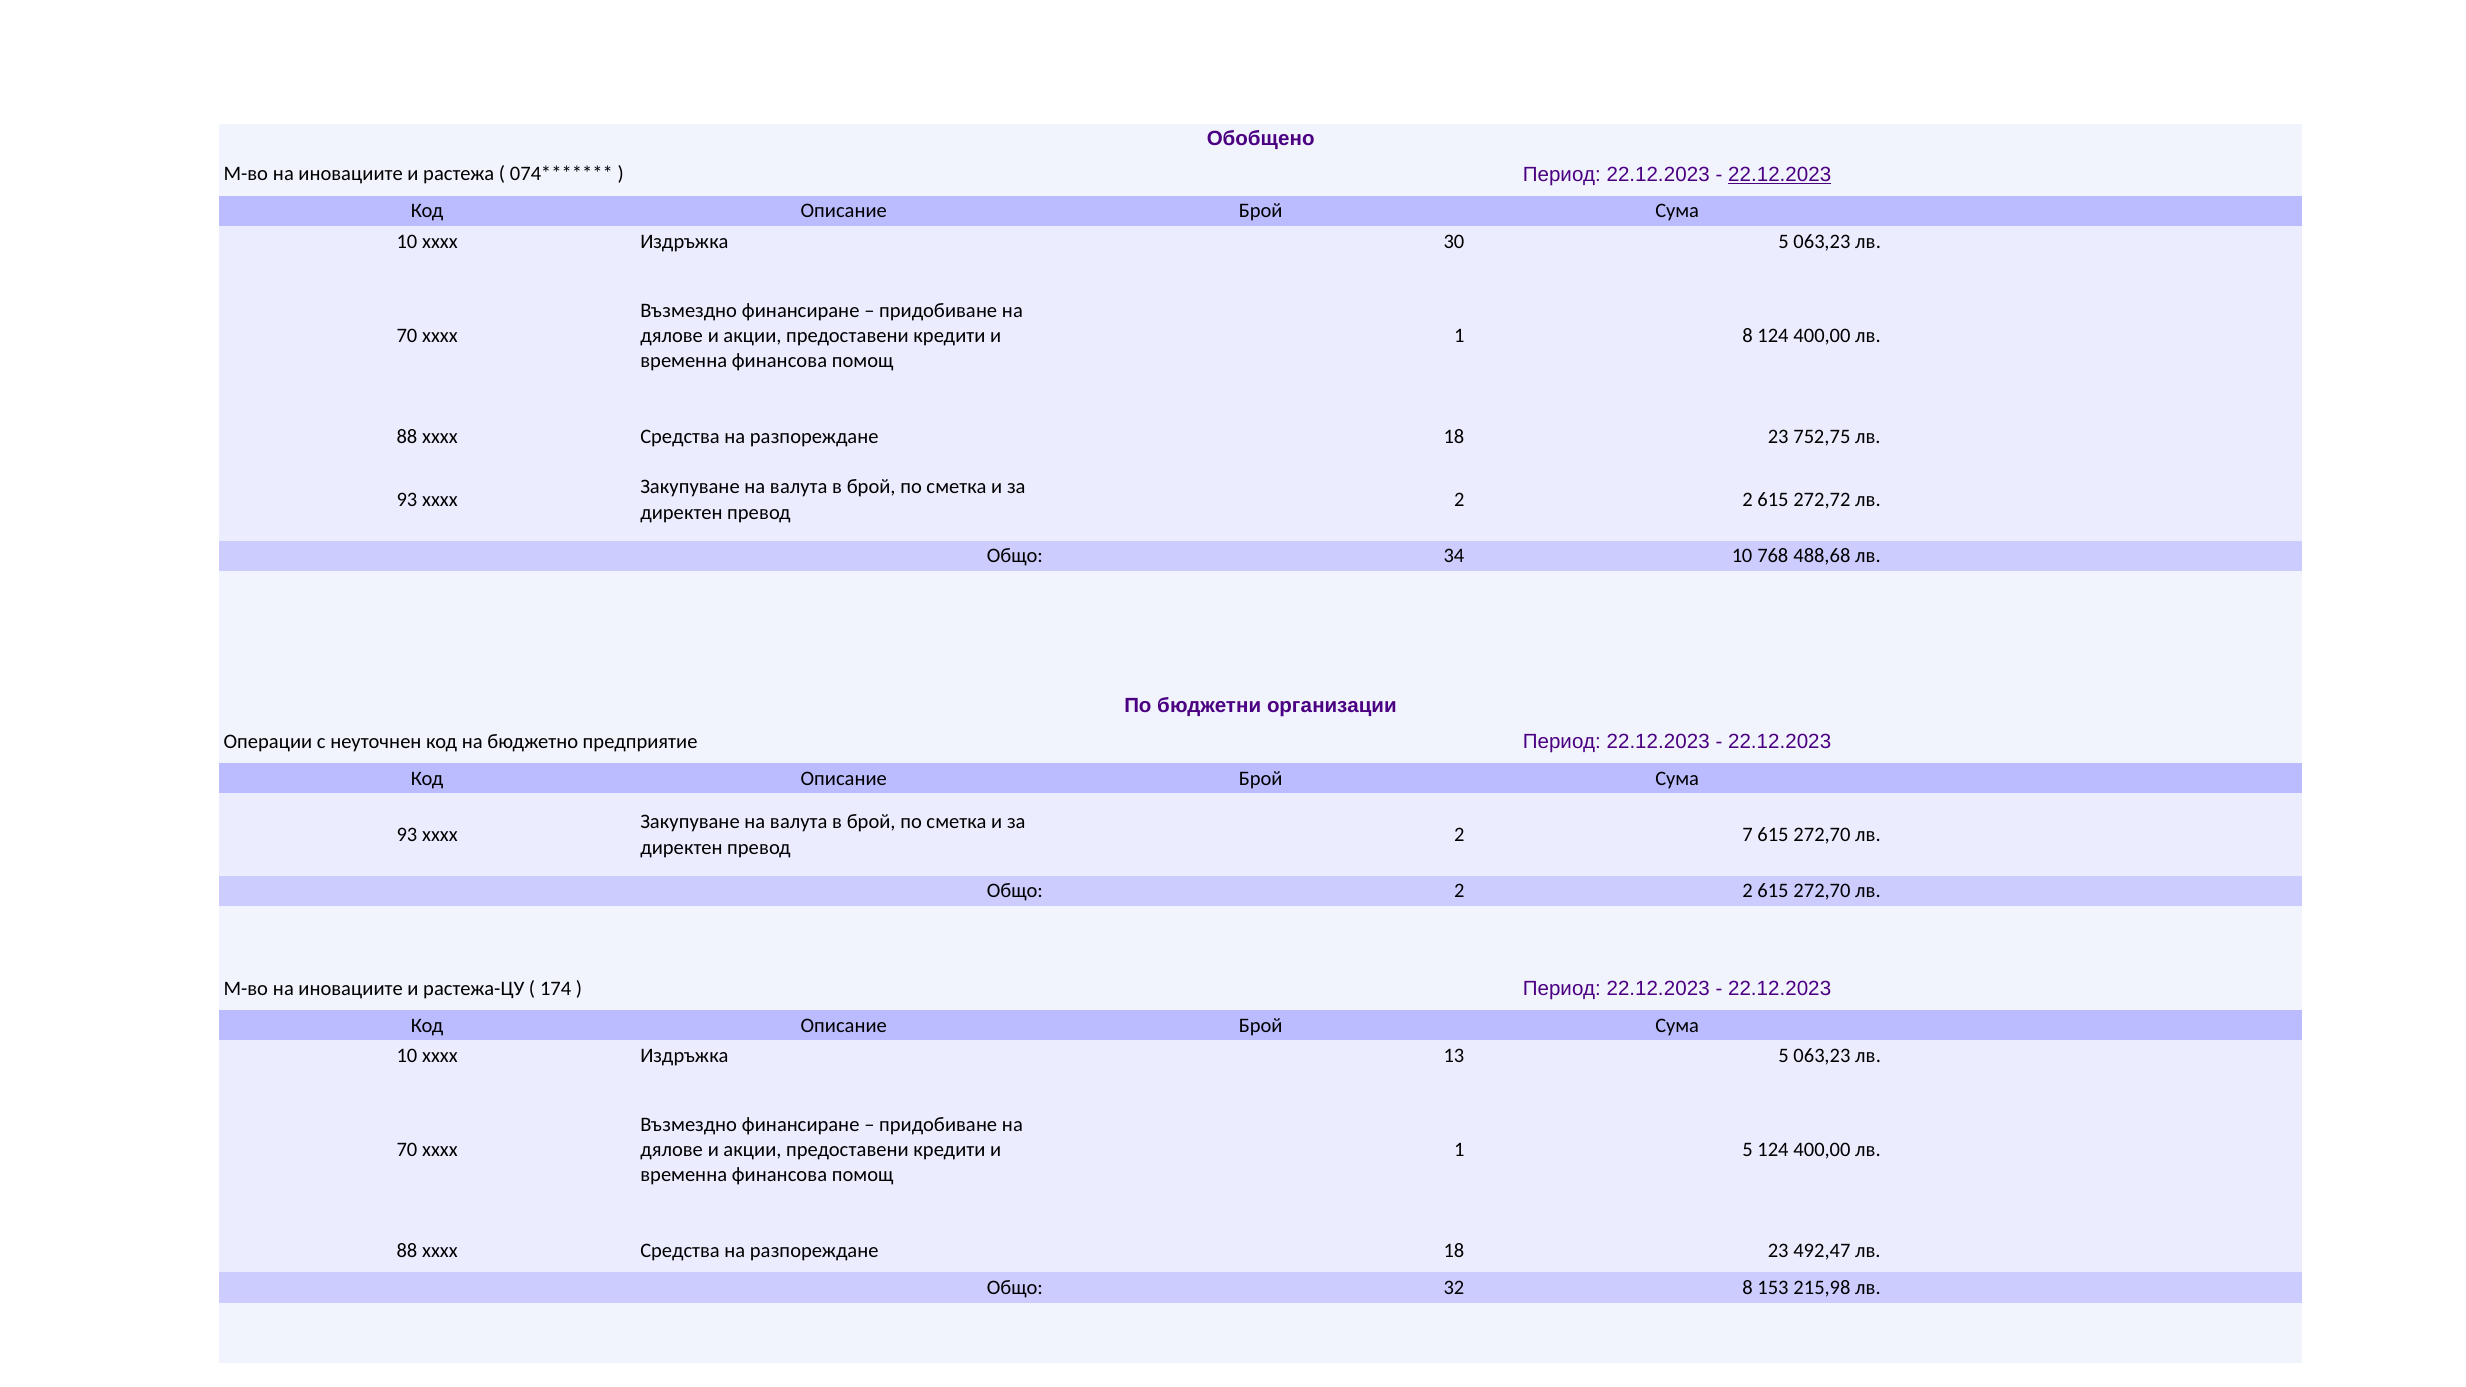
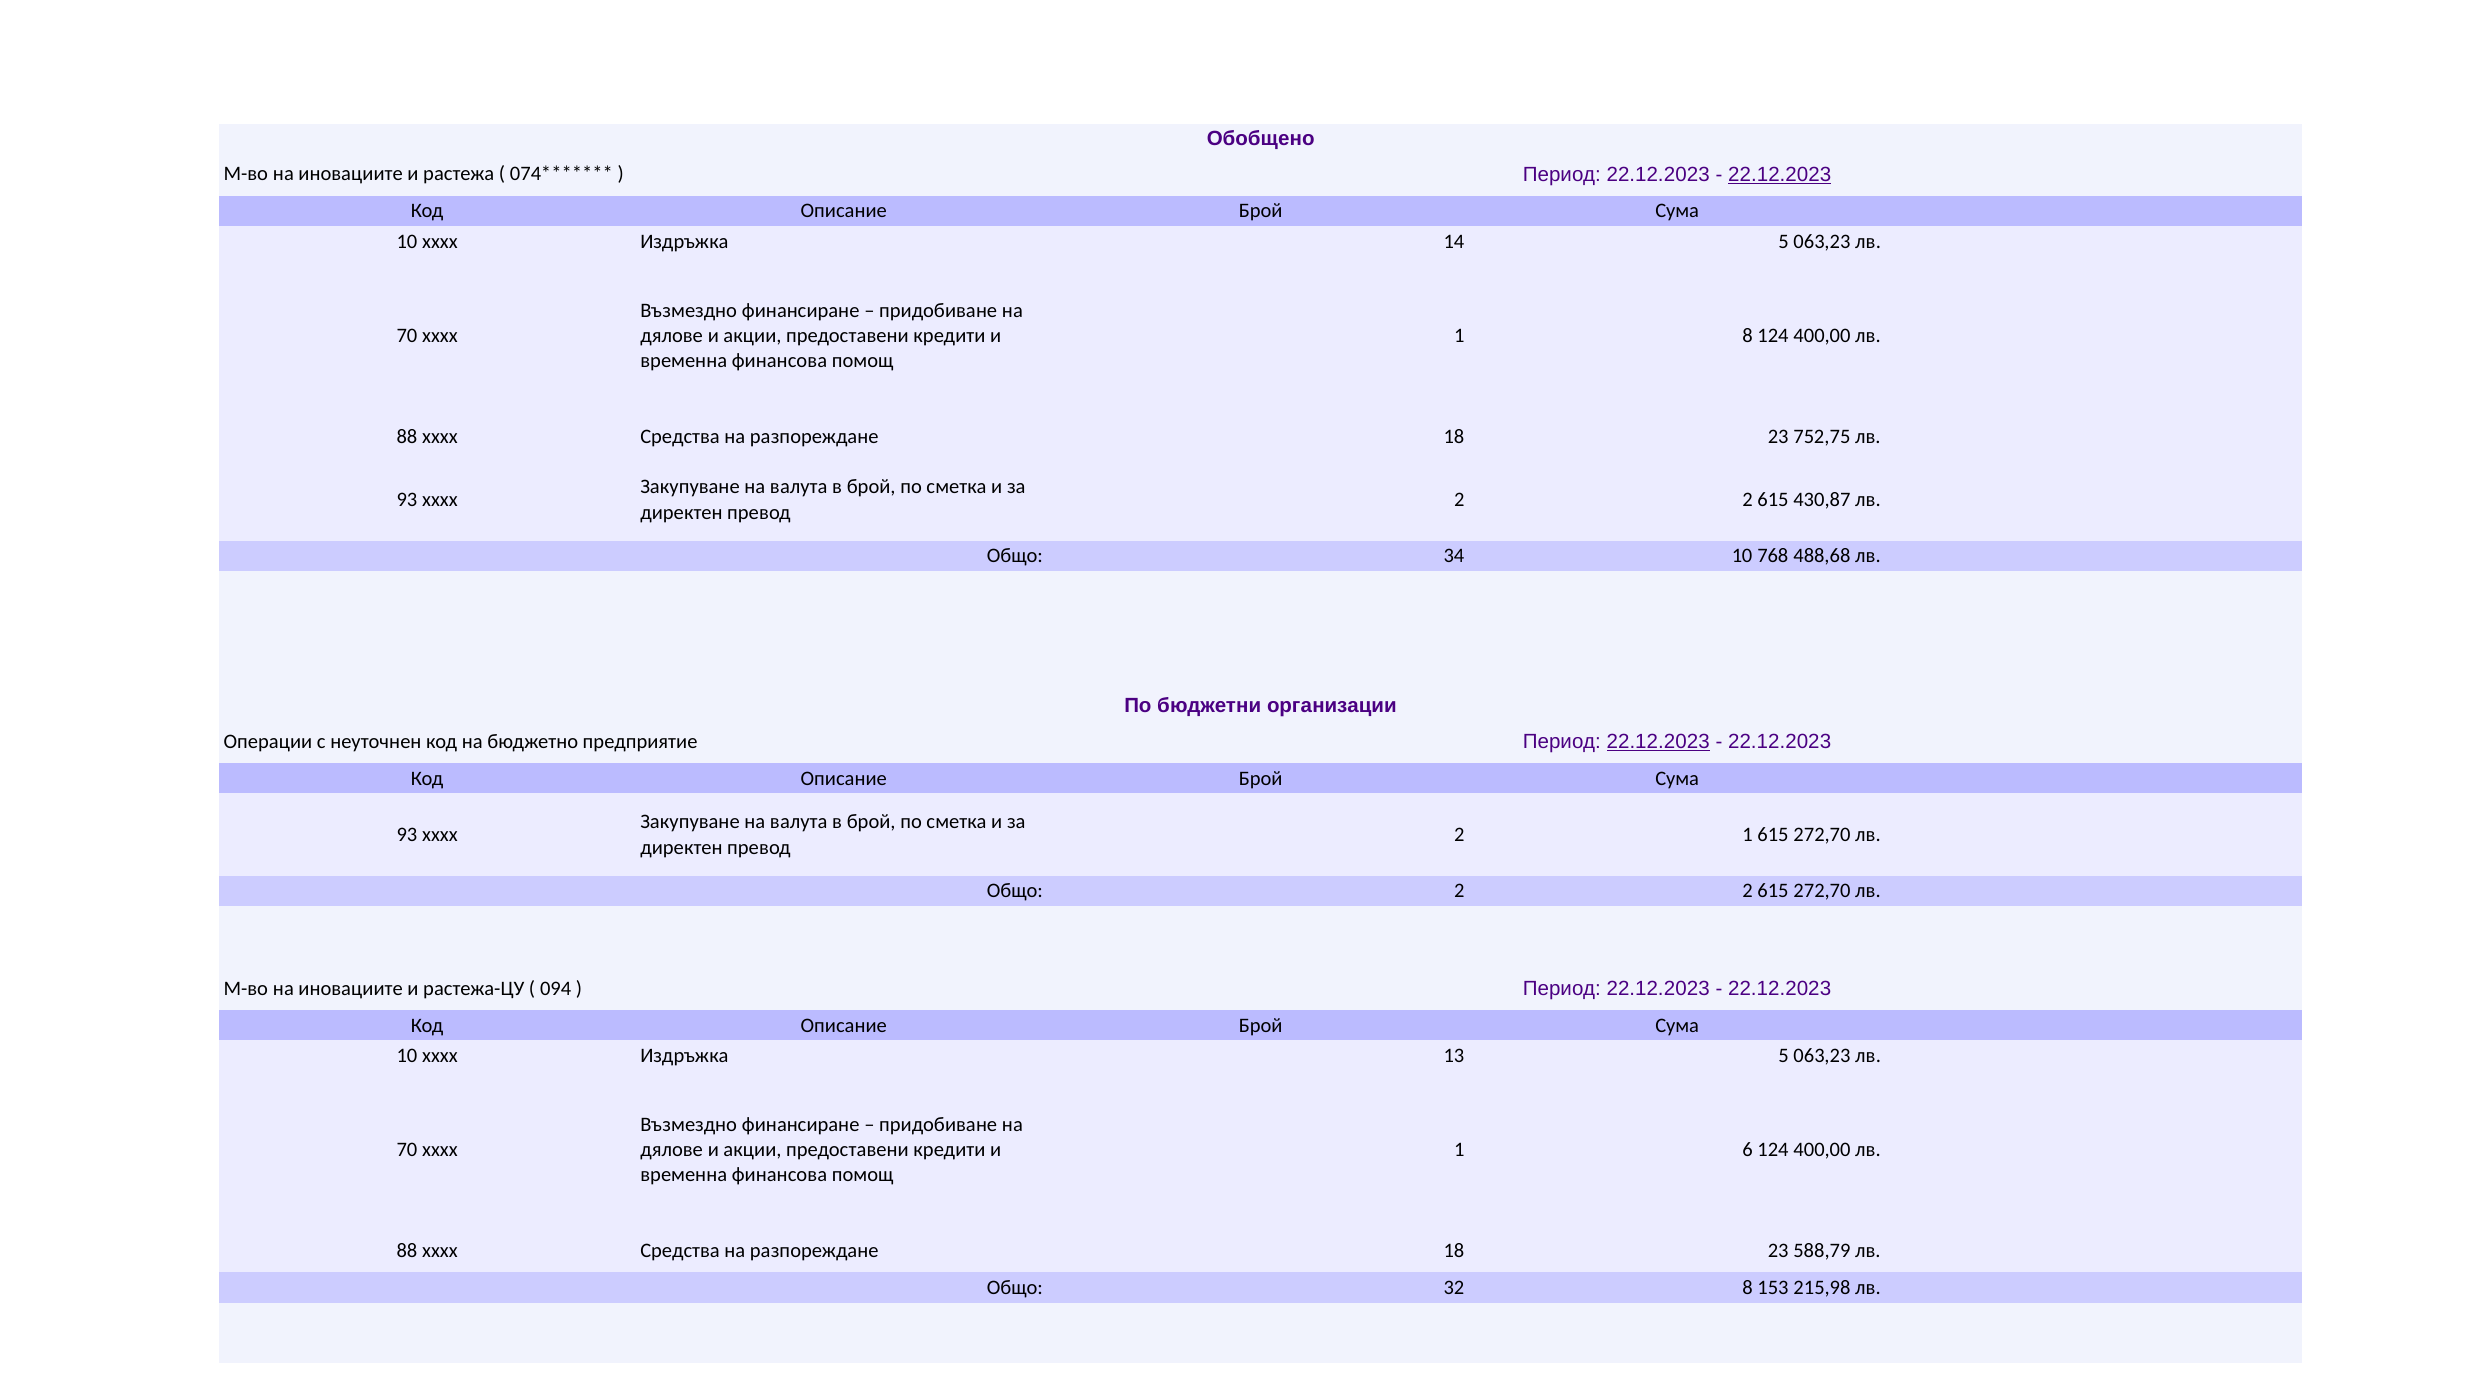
30: 30 -> 14
272,72: 272,72 -> 430,87
22.12.2023 at (1658, 742) underline: none -> present
2 7: 7 -> 1
174: 174 -> 094
1 5: 5 -> 6
492,47: 492,47 -> 588,79
